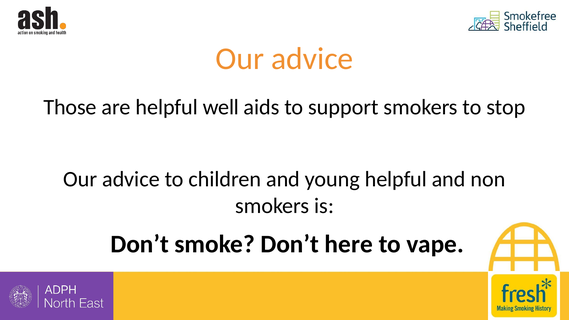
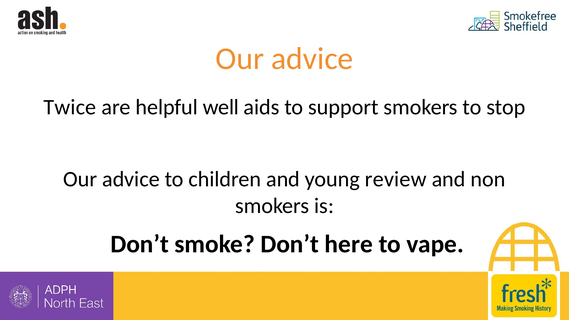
Those: Those -> Twice
young helpful: helpful -> review
